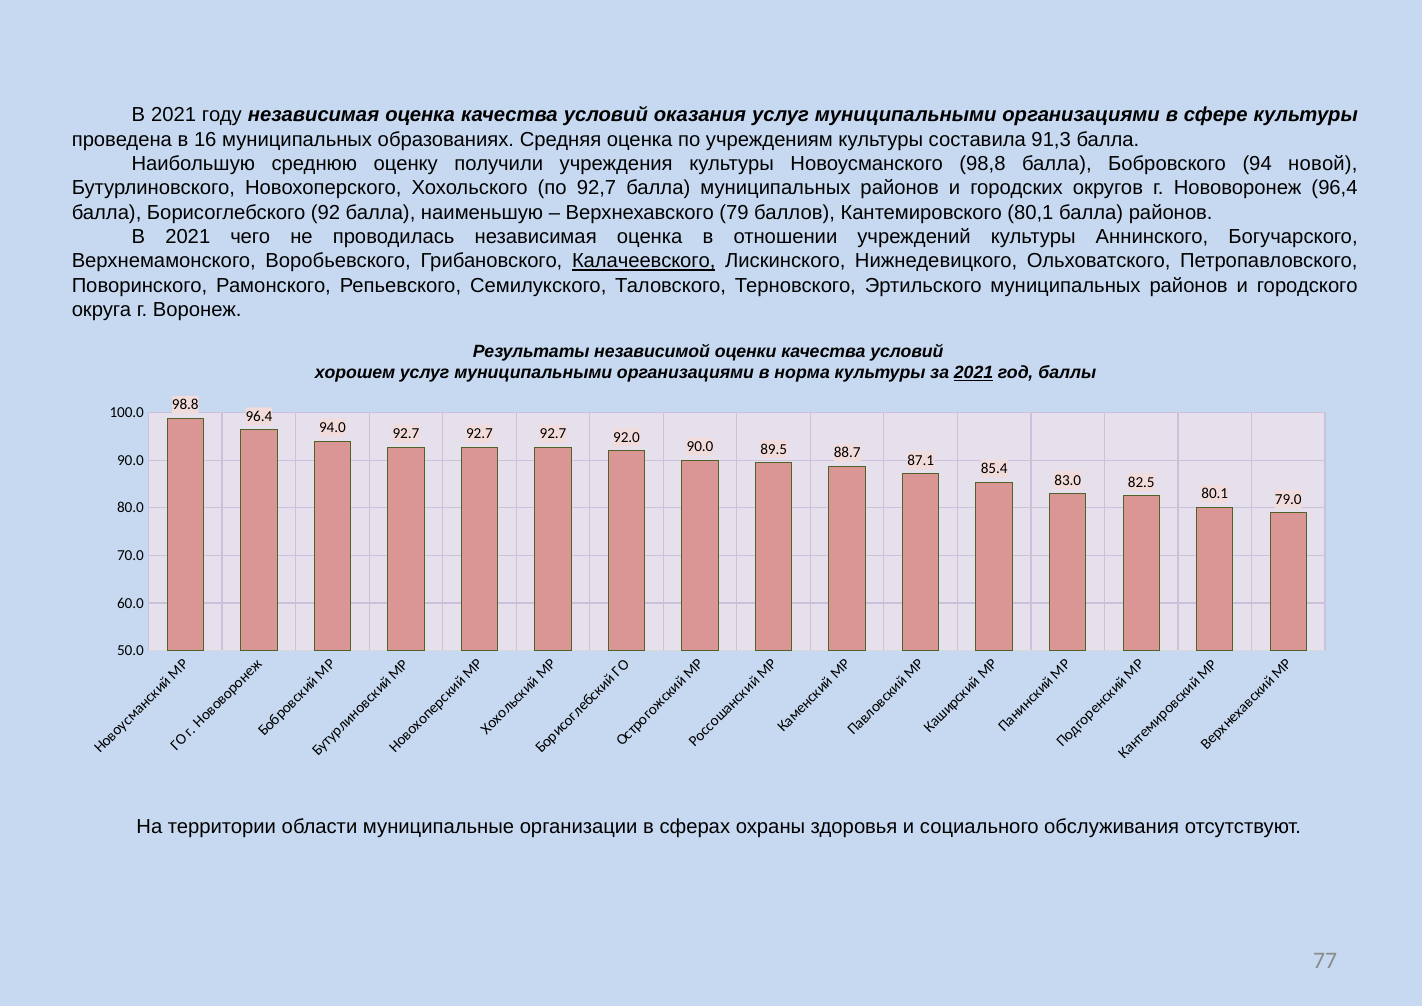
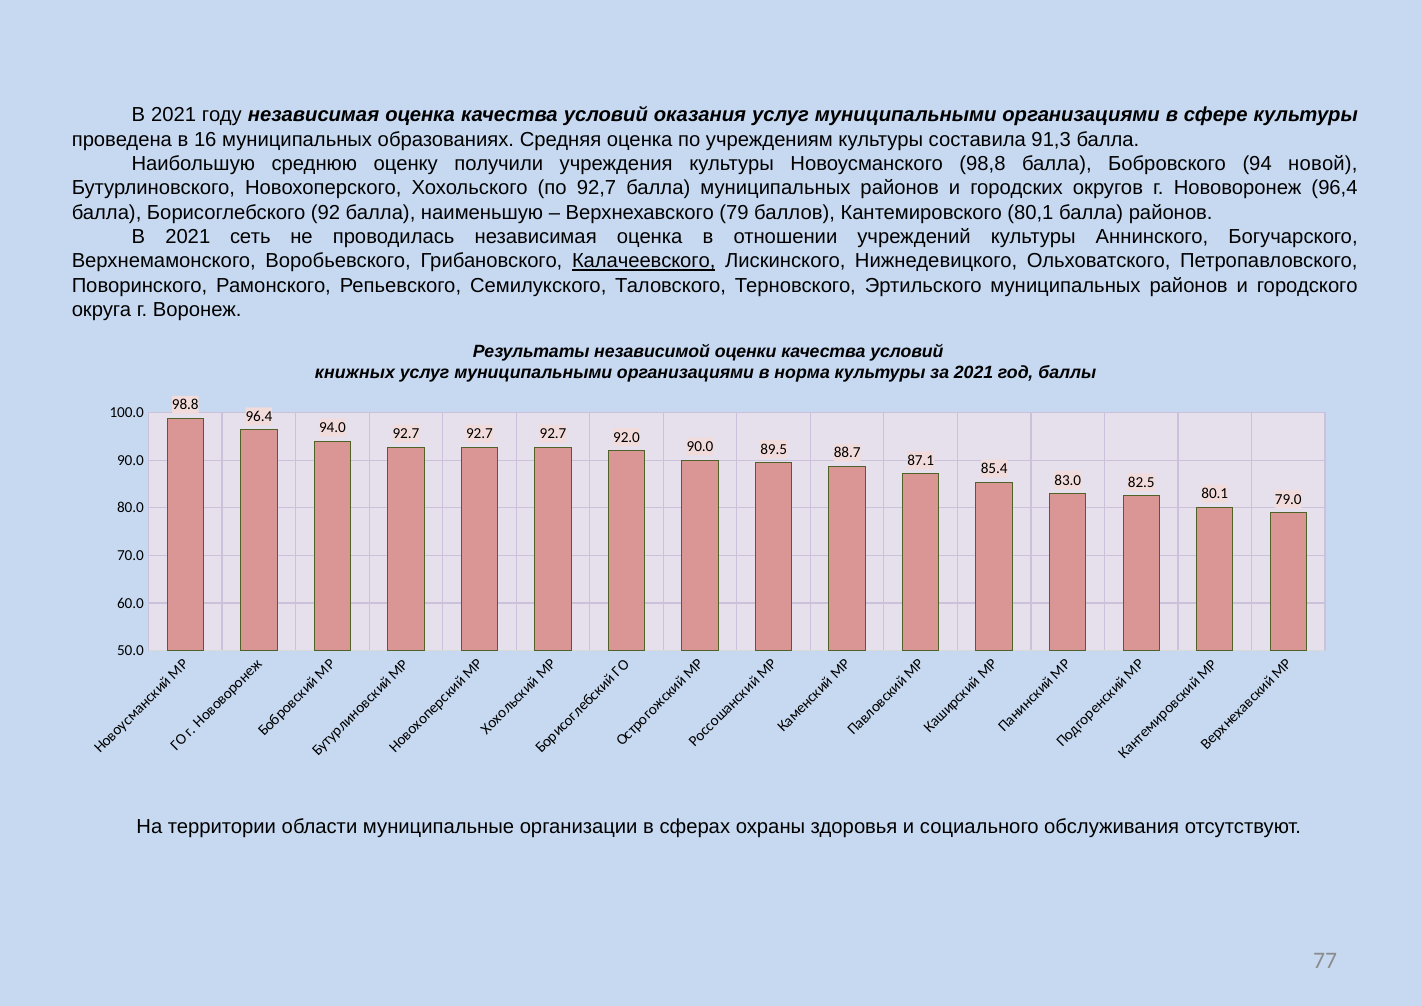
чего: чего -> сеть
хорошем: хорошем -> книжных
2021 at (974, 373) underline: present -> none
